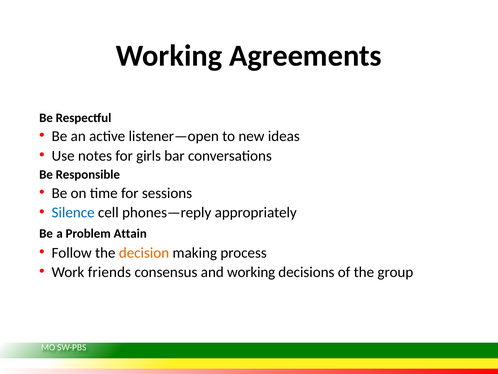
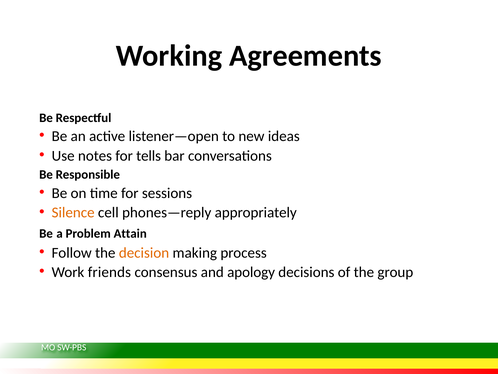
girls: girls -> tells
Silence colour: blue -> orange
and working: working -> apology
